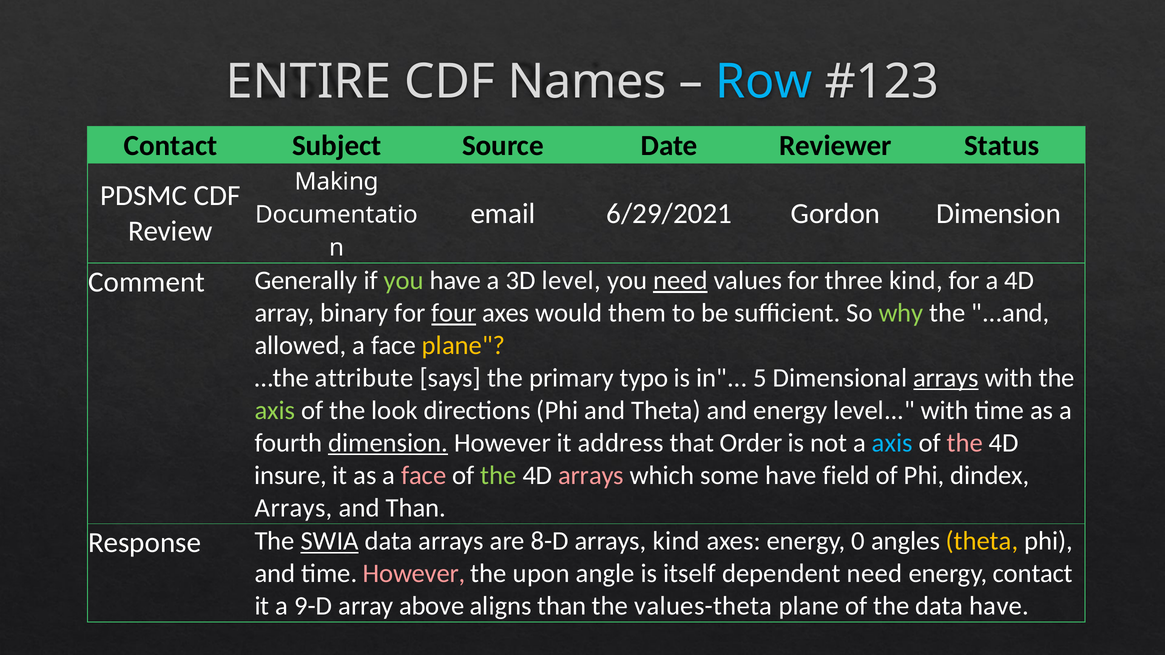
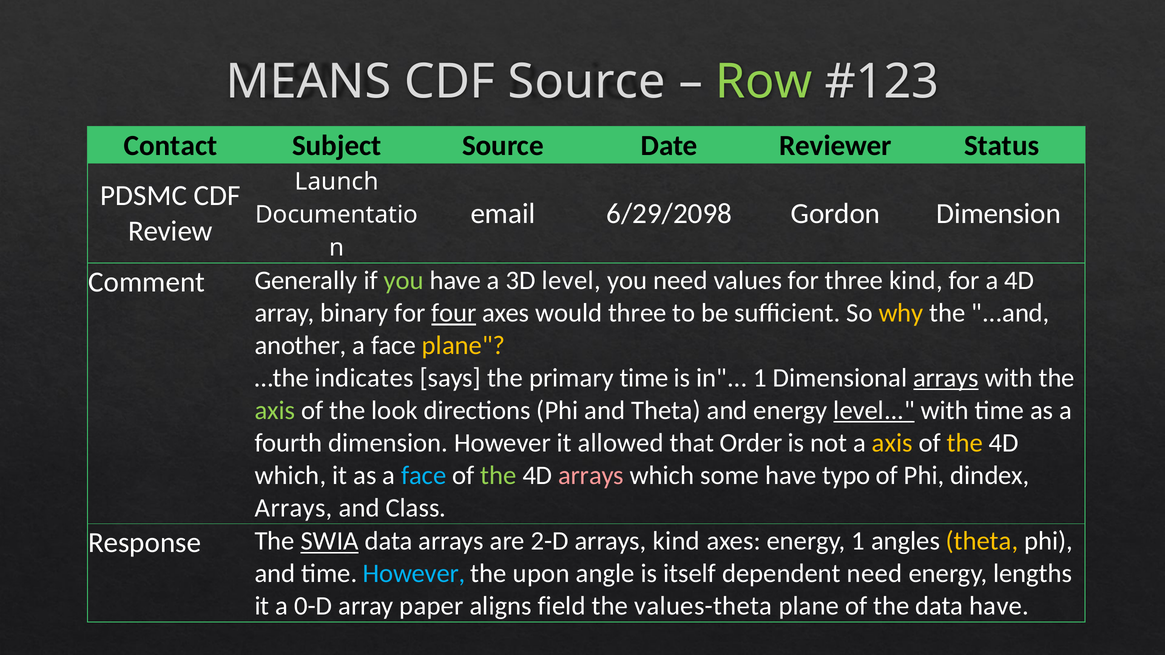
ENTIRE: ENTIRE -> MEANS
CDF Names: Names -> Source
Row colour: light blue -> light green
Making: Making -> Launch
6/29/2021: 6/29/2021 -> 6/29/2098
need at (680, 281) underline: present -> none
would them: them -> three
why colour: light green -> yellow
allowed: allowed -> another
attribute: attribute -> indicates
primary typo: typo -> time
in 5: 5 -> 1
level at (874, 411) underline: none -> present
dimension at (388, 443) underline: present -> none
address: address -> allowed
axis at (892, 443) colour: light blue -> yellow
the at (965, 443) colour: pink -> yellow
insure at (291, 476): insure -> which
face at (424, 476) colour: pink -> light blue
field: field -> typo
and Than: Than -> Class
8-D: 8-D -> 2-D
energy 0: 0 -> 1
However at (414, 574) colour: pink -> light blue
energy contact: contact -> lengths
9-D: 9-D -> 0-D
above: above -> paper
aligns than: than -> field
